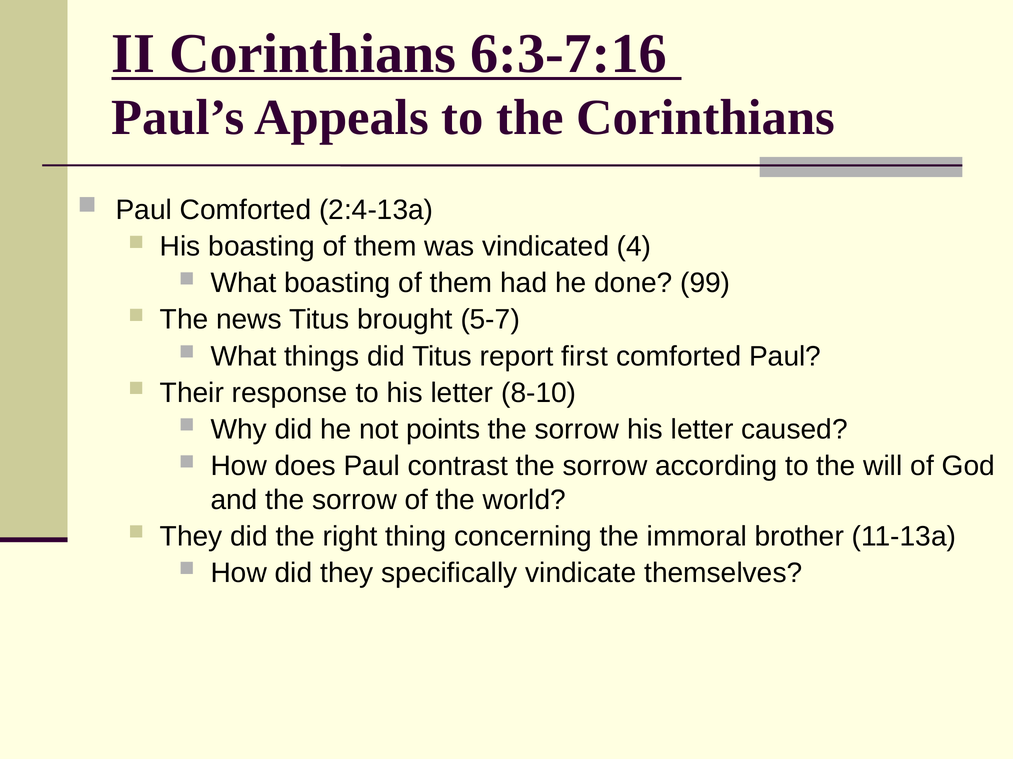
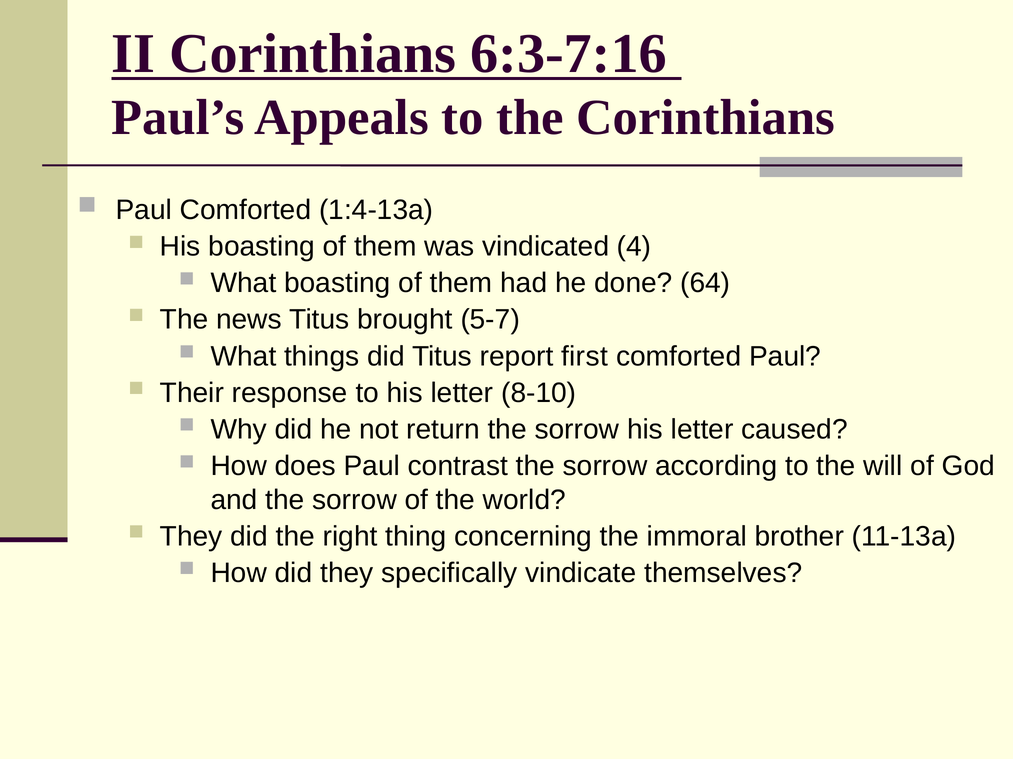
2:4-13a: 2:4-13a -> 1:4-13a
99: 99 -> 64
points: points -> return
